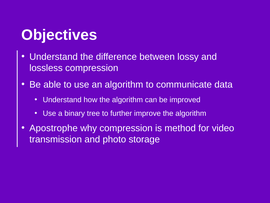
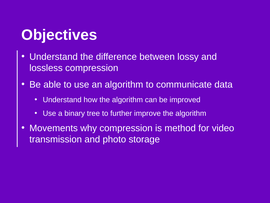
Apostrophe: Apostrophe -> Movements
